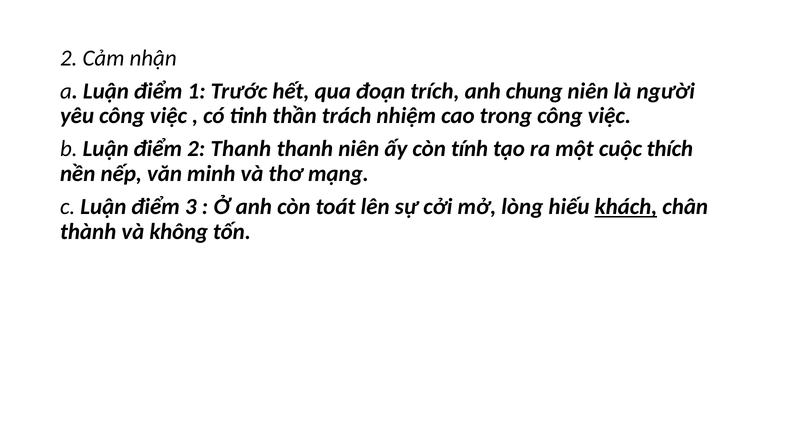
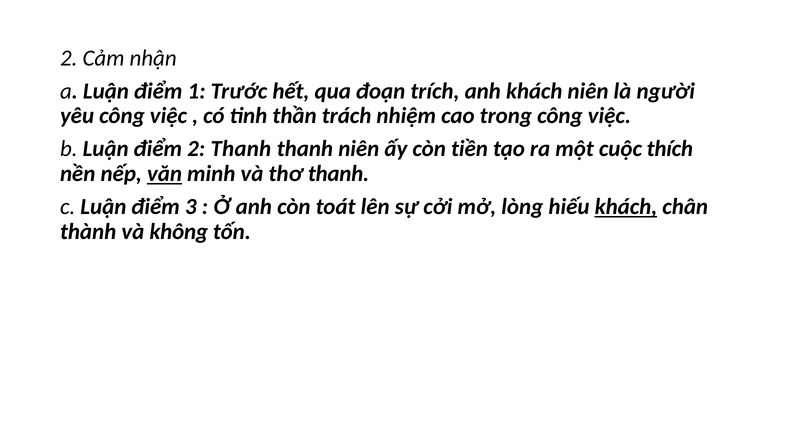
anh chung: chung -> khách
tính: tính -> tiền
văn underline: none -> present
thơ mạng: mạng -> thanh
